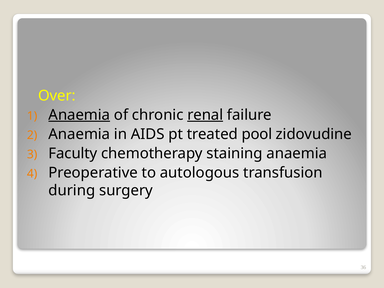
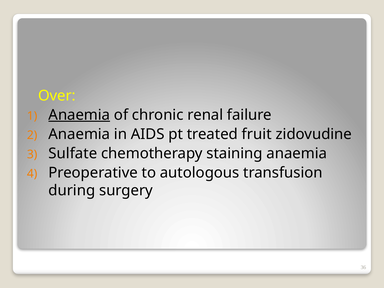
renal underline: present -> none
pool: pool -> fruit
Faculty: Faculty -> Sulfate
